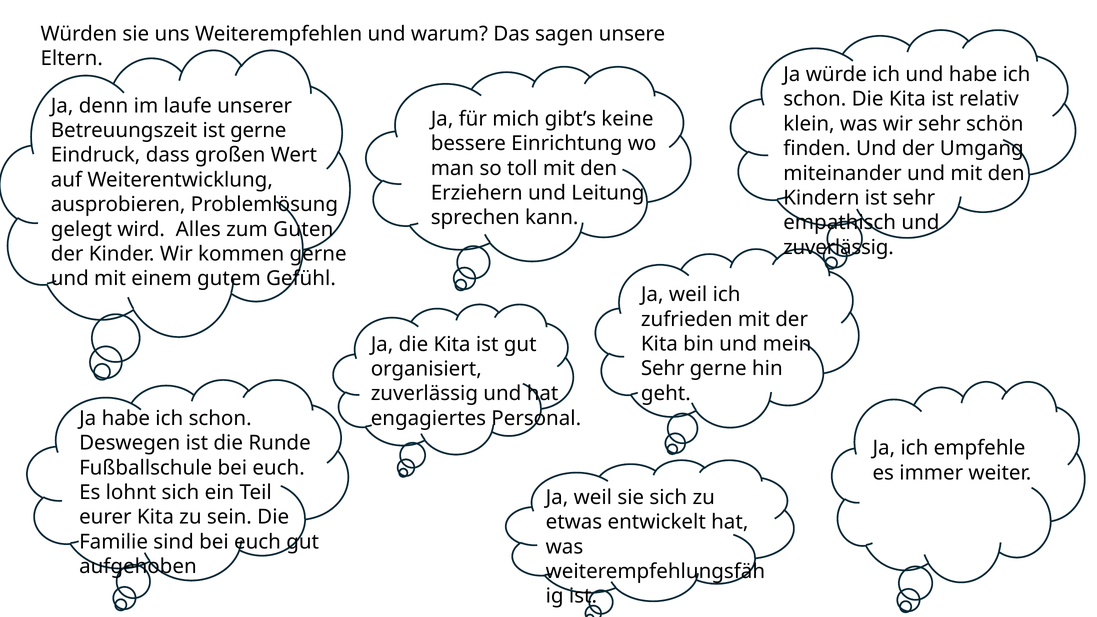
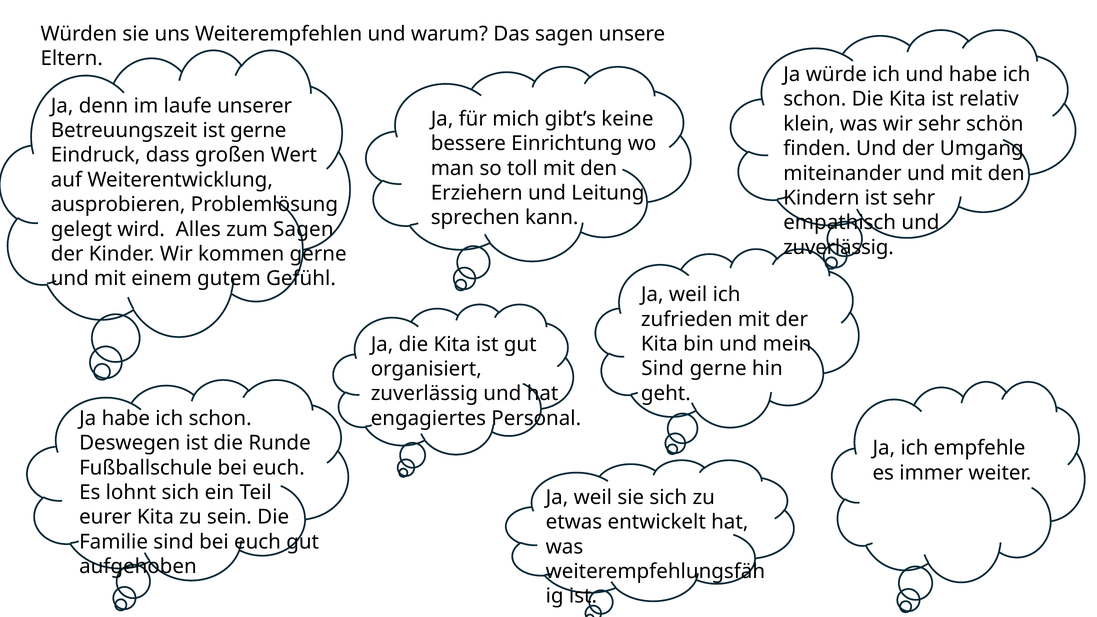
zum Guten: Guten -> Sagen
Sehr at (663, 369): Sehr -> Sind
